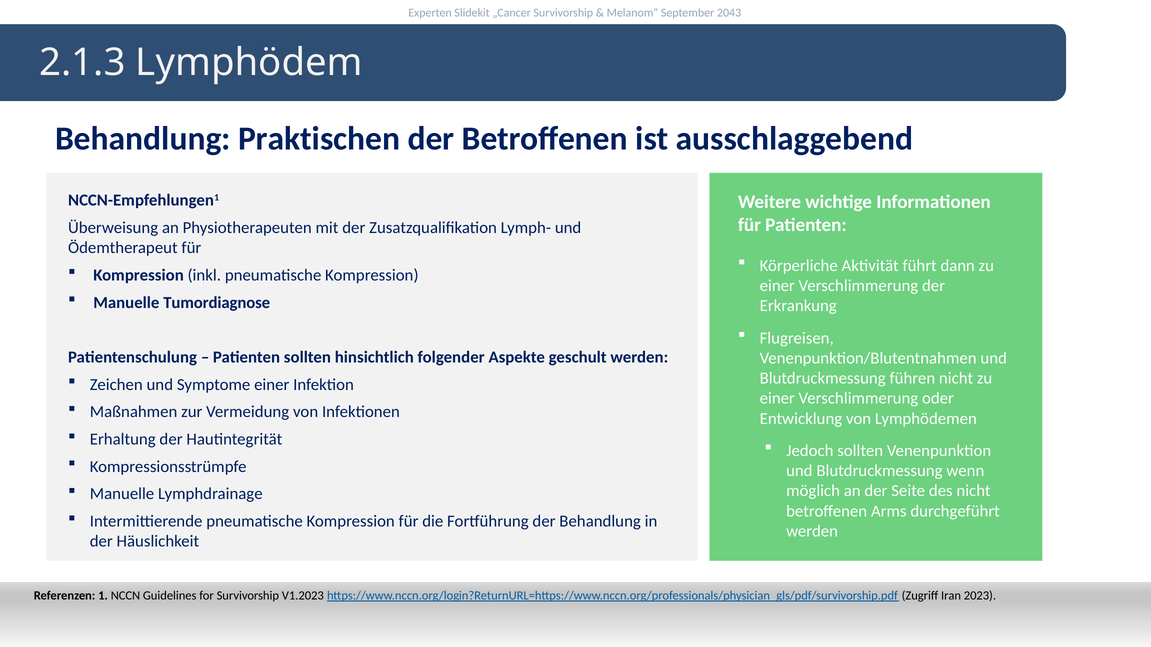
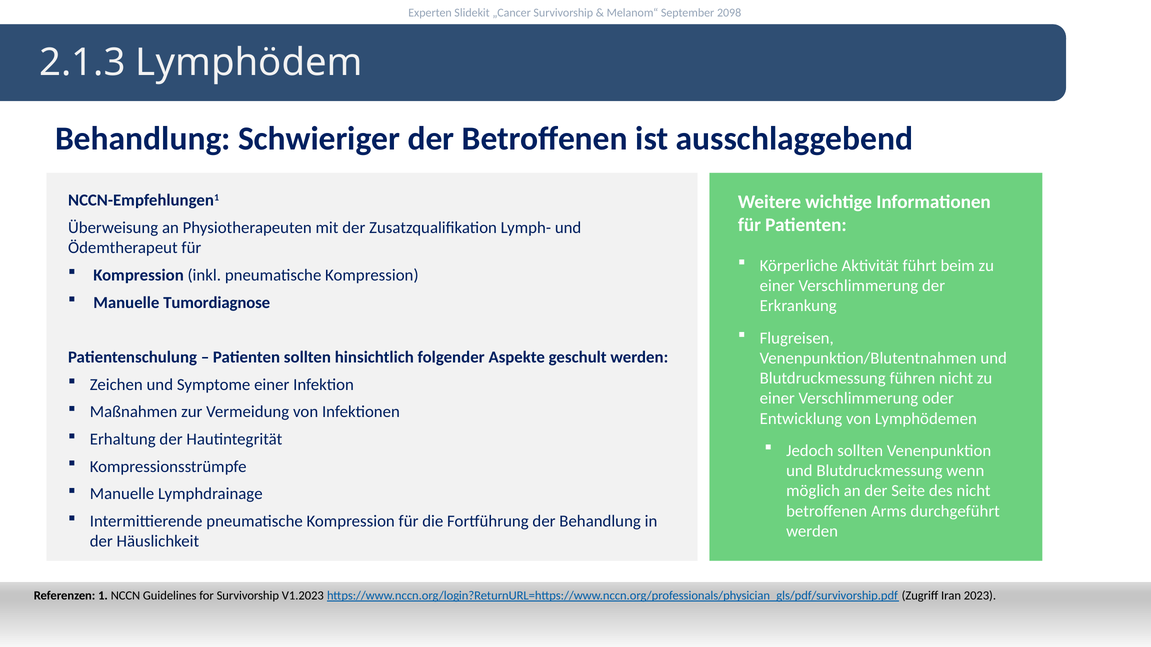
2043: 2043 -> 2098
Praktischen: Praktischen -> Schwieriger
dann: dann -> beim
